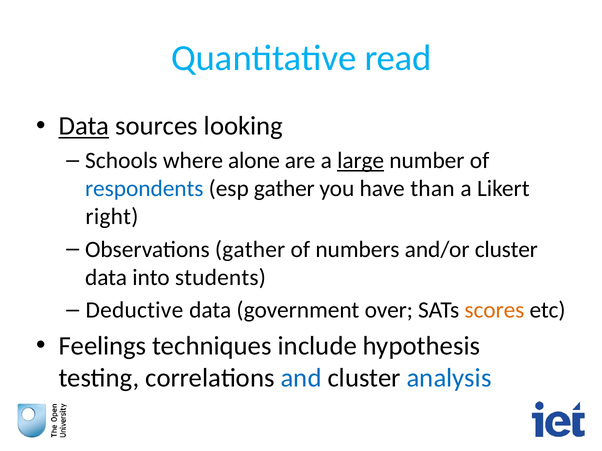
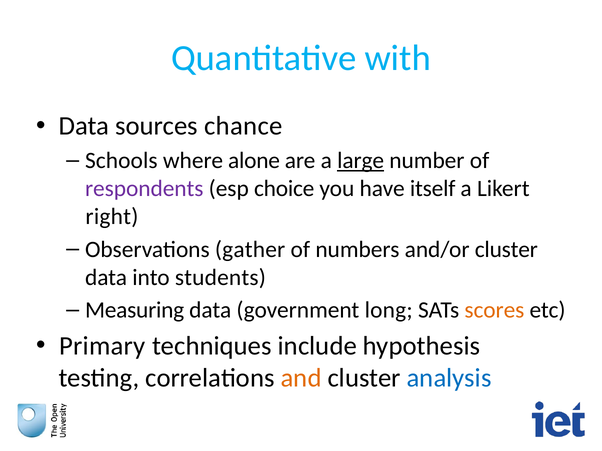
read: read -> with
Data at (84, 126) underline: present -> none
looking: looking -> chance
respondents colour: blue -> purple
esp gather: gather -> choice
than: than -> itself
Deductive: Deductive -> Measuring
over: over -> long
Feelings: Feelings -> Primary
and colour: blue -> orange
